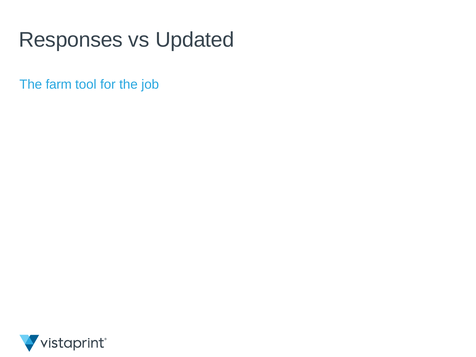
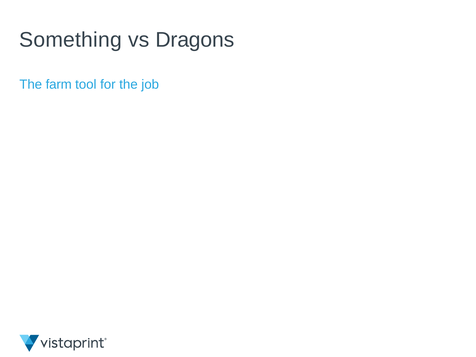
Responses: Responses -> Something
Updated: Updated -> Dragons
